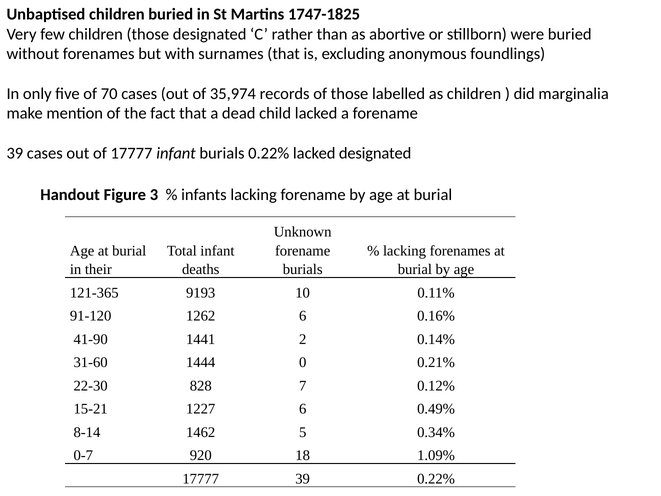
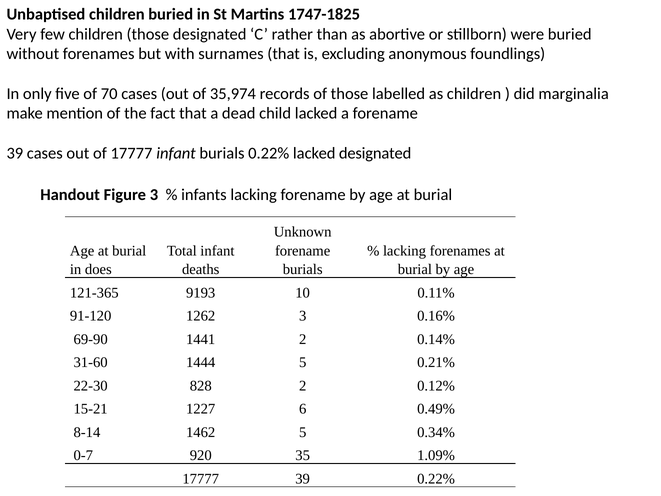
their: their -> does
1262 6: 6 -> 3
41-90: 41-90 -> 69-90
1444 0: 0 -> 5
828 7: 7 -> 2
18: 18 -> 35
